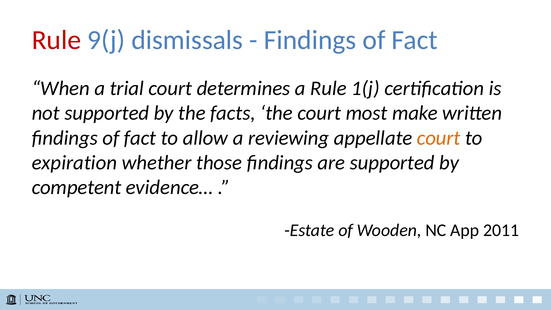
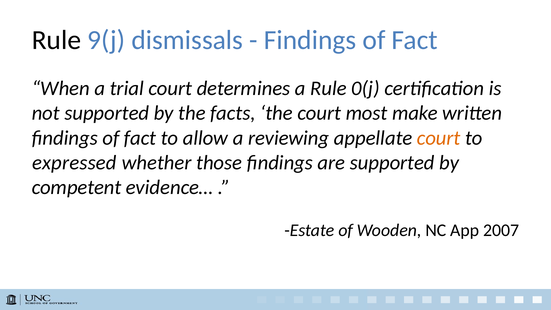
Rule at (56, 40) colour: red -> black
1(j: 1(j -> 0(j
expiration: expiration -> expressed
2011: 2011 -> 2007
